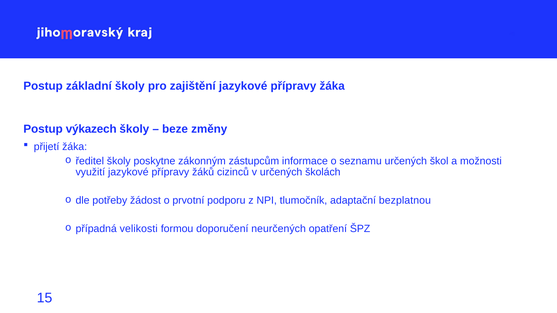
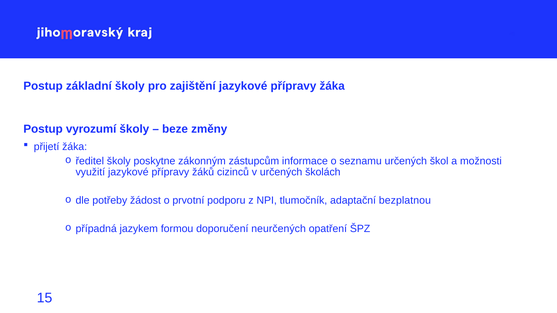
výkazech: výkazech -> vyrozumí
velikosti: velikosti -> jazykem
